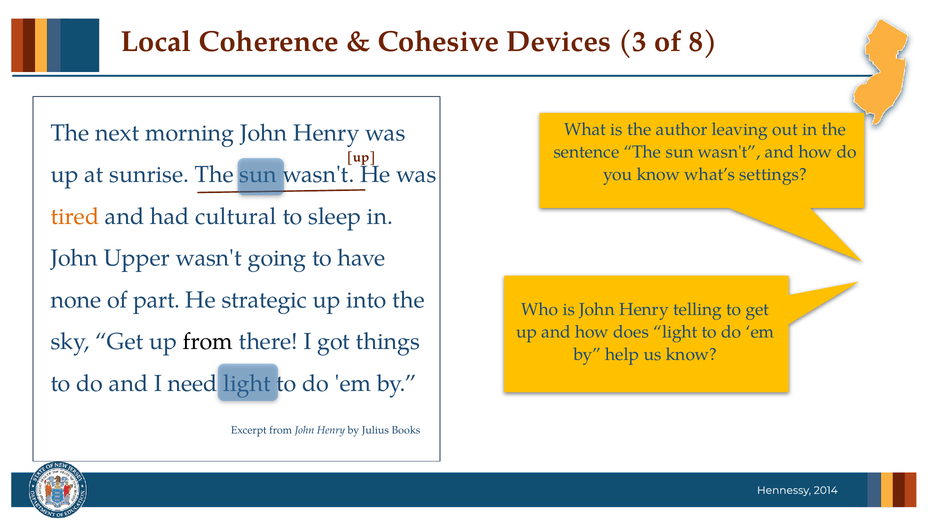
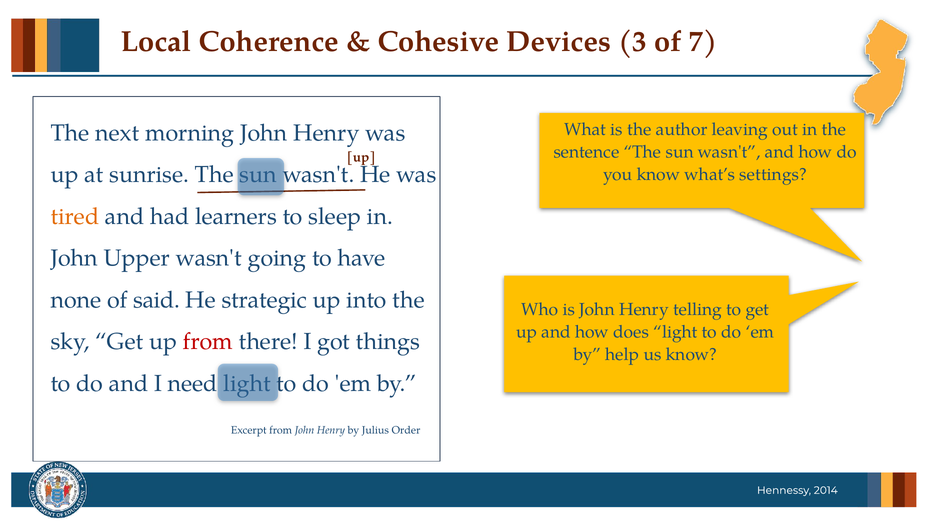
8: 8 -> 7
cultural: cultural -> learners
part: part -> said
from at (208, 342) colour: black -> red
Books: Books -> Order
